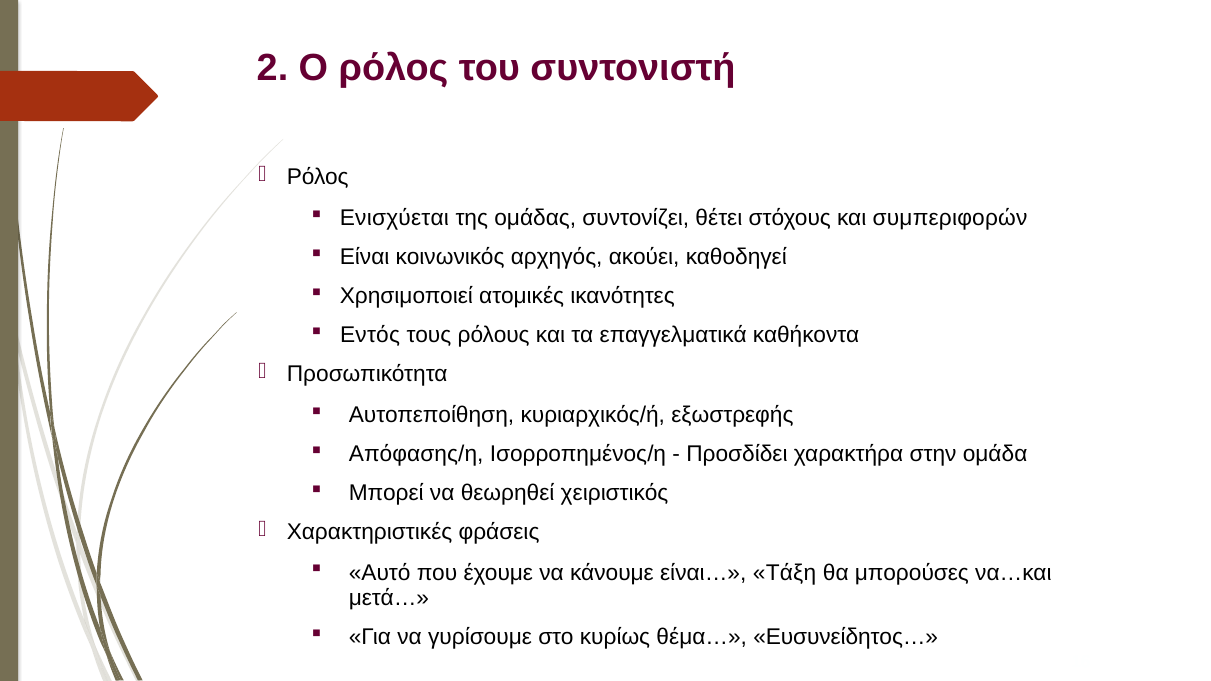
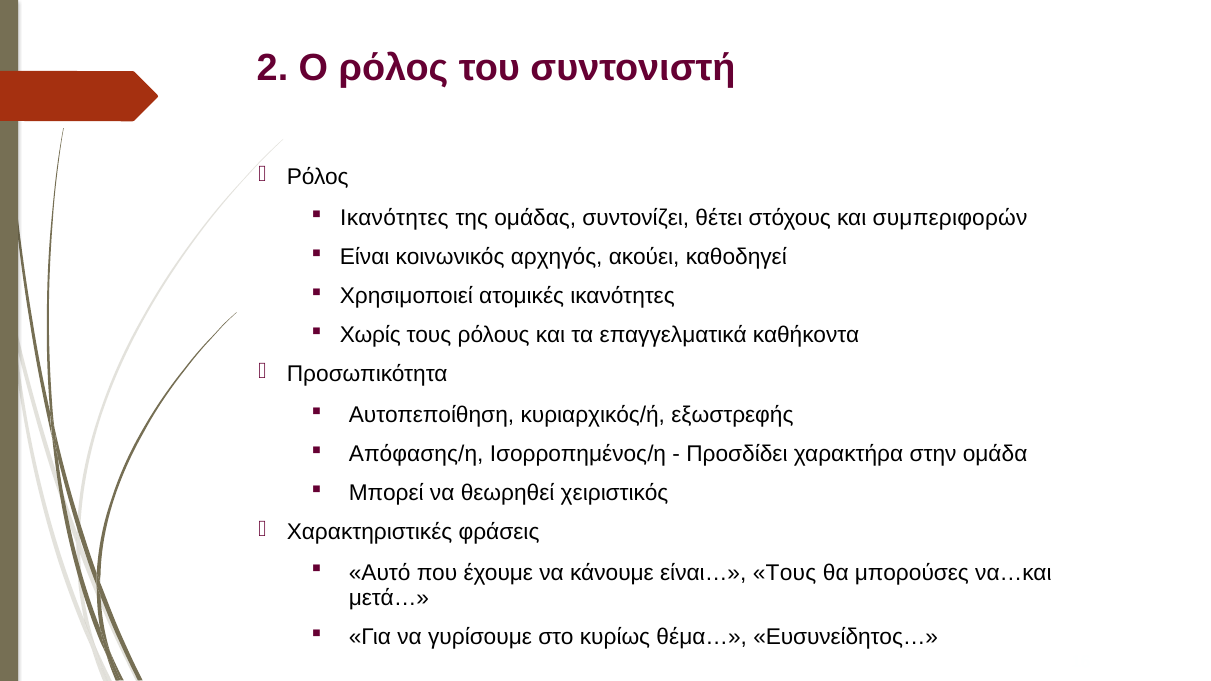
Ενισχύεται at (394, 218): Ενισχύεται -> Ικανότητες
Εντός: Εντός -> Χωρίς
είναι… Τάξη: Τάξη -> Τους
